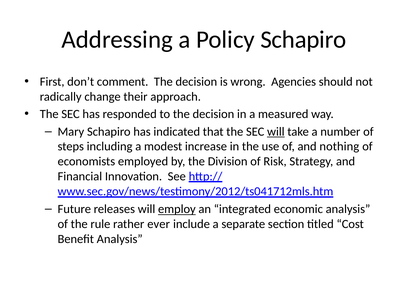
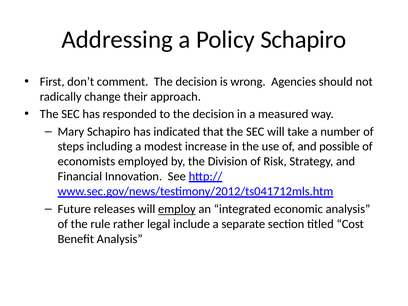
will at (276, 132) underline: present -> none
nothing: nothing -> possible
ever: ever -> legal
